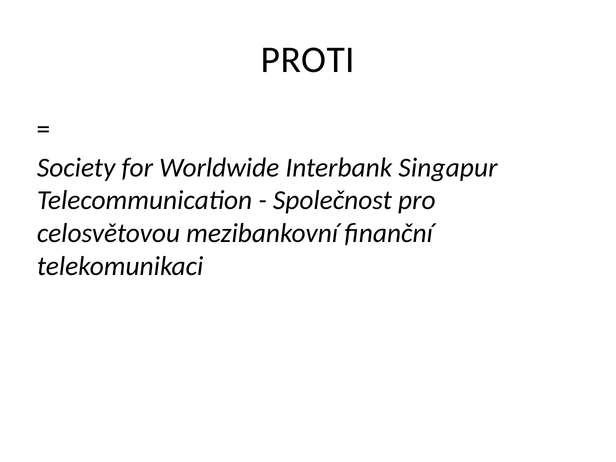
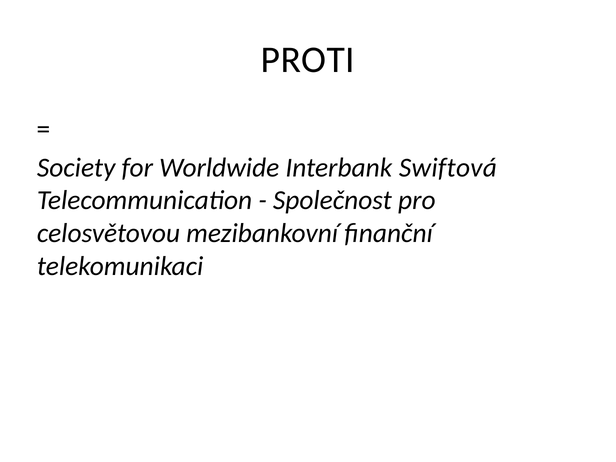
Singapur: Singapur -> Swiftová
